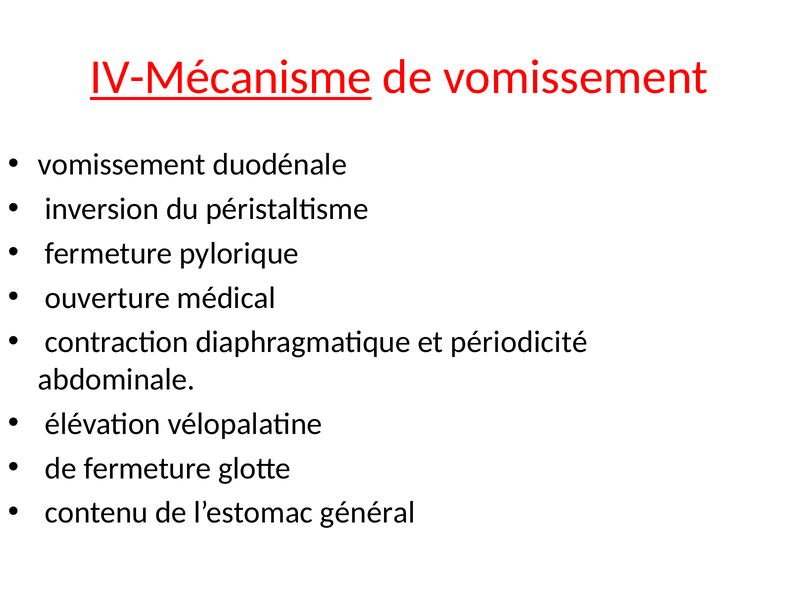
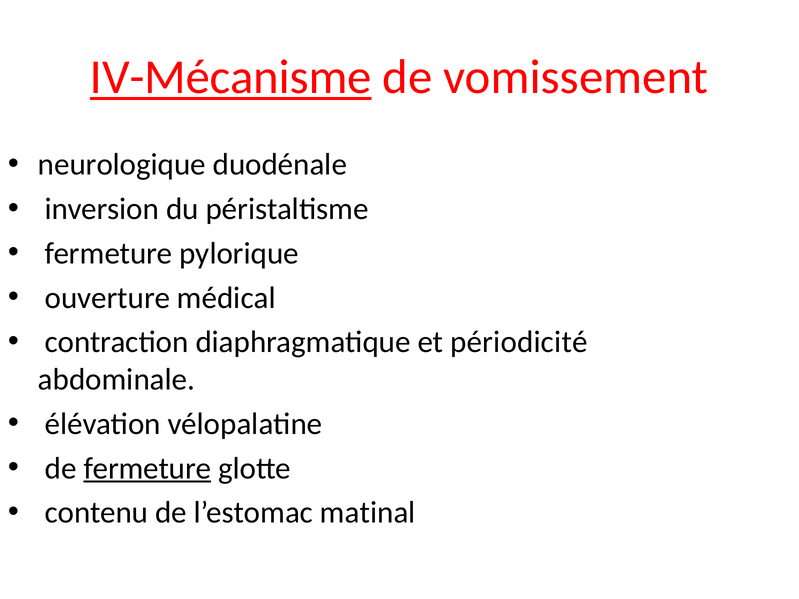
vomissement at (122, 165): vomissement -> neurologique
fermeture at (147, 468) underline: none -> present
général: général -> matinal
